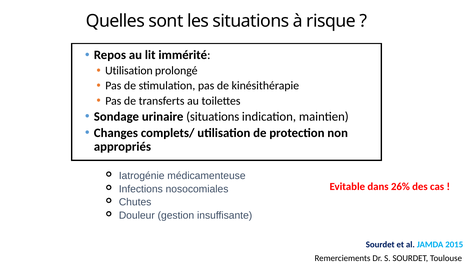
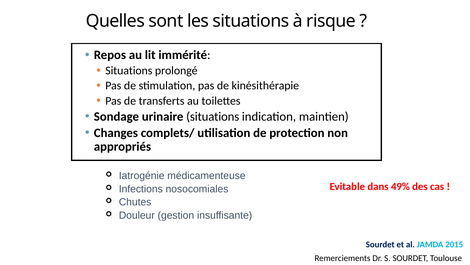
Utilisation at (129, 71): Utilisation -> Situations
26%: 26% -> 49%
